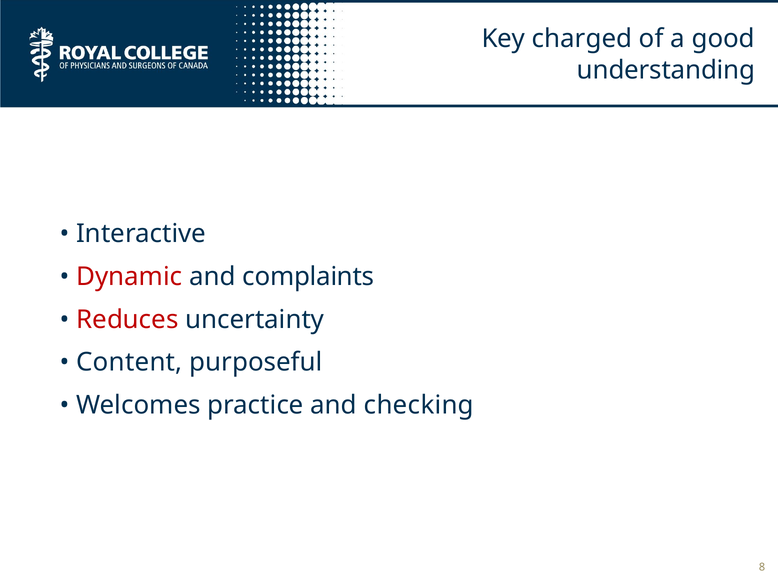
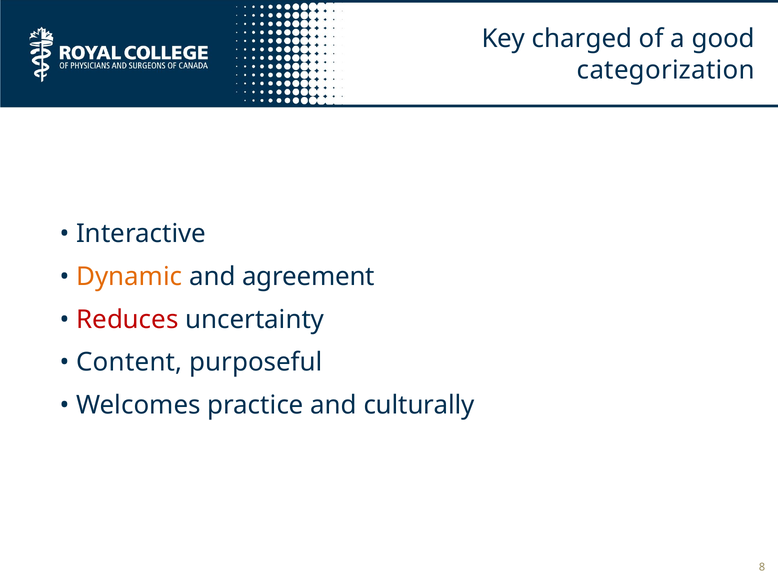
understanding: understanding -> categorization
Dynamic colour: red -> orange
complaints: complaints -> agreement
checking: checking -> culturally
